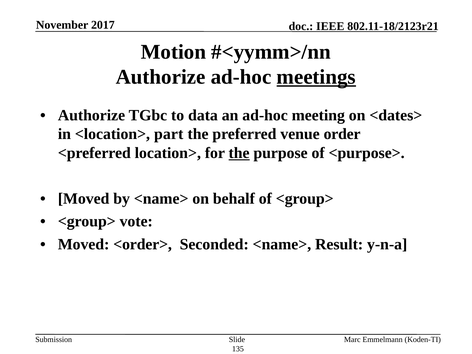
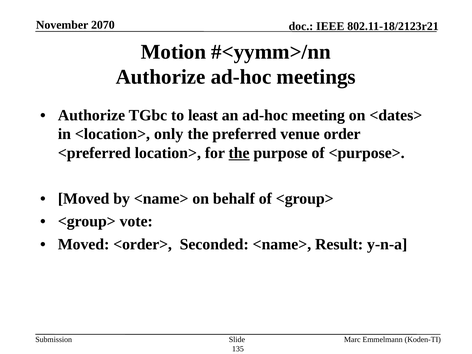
2017: 2017 -> 2070
meetings underline: present -> none
data: data -> least
part: part -> only
